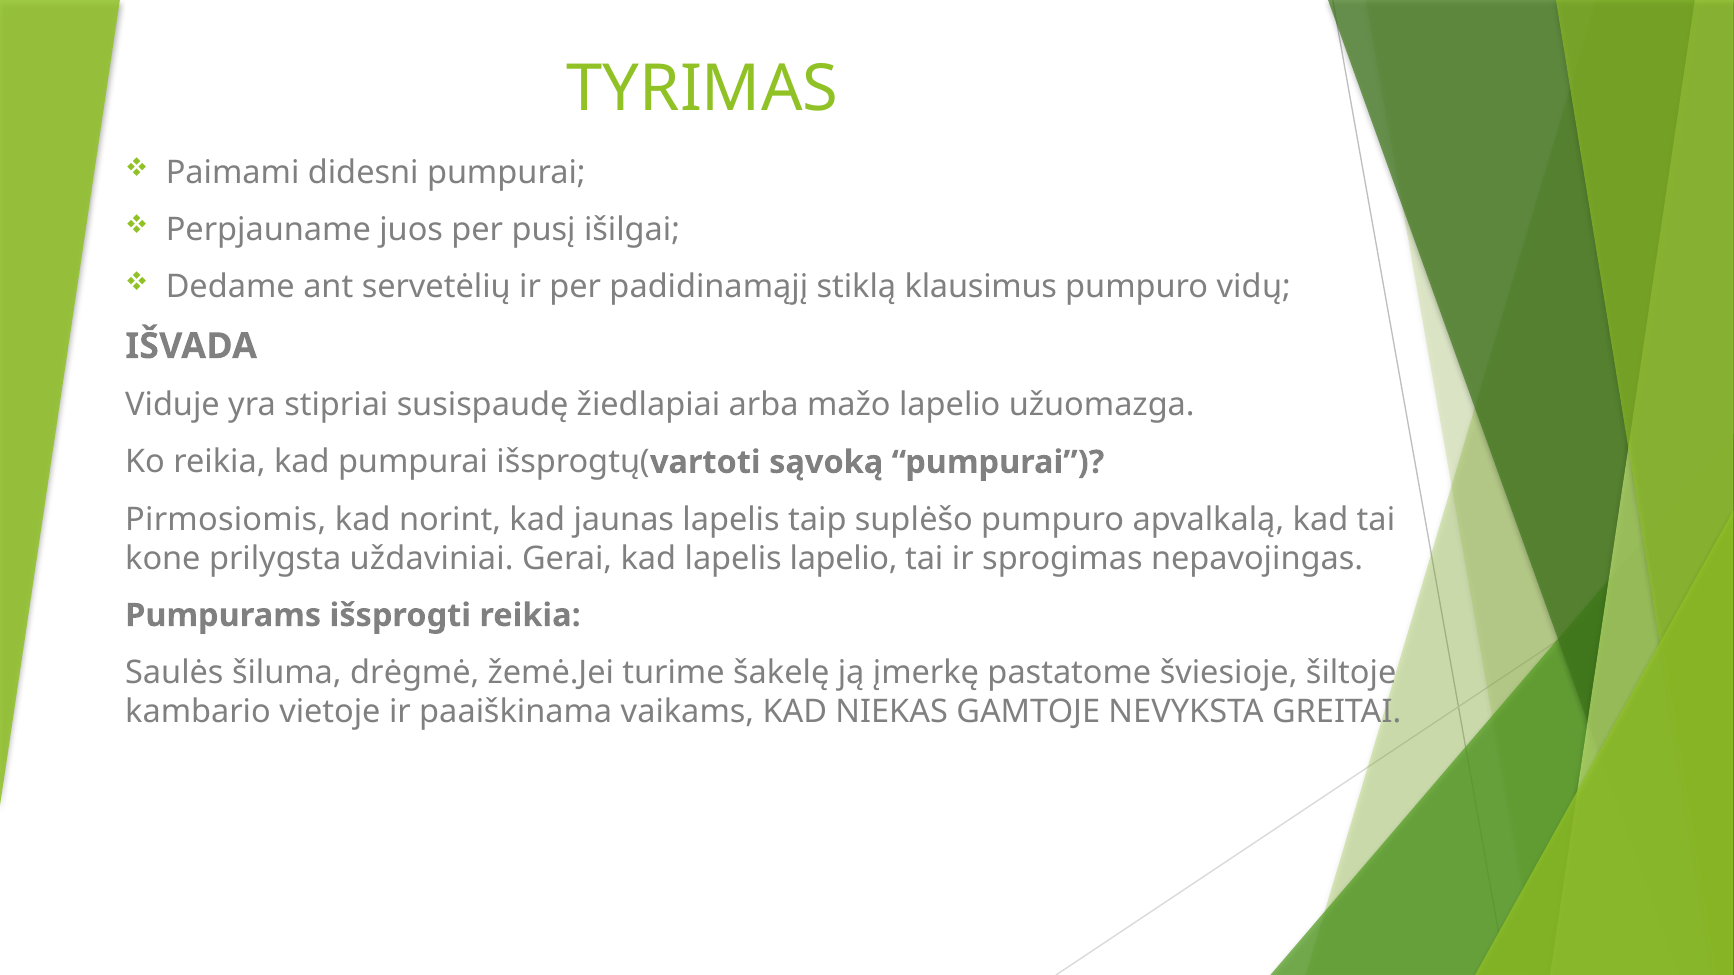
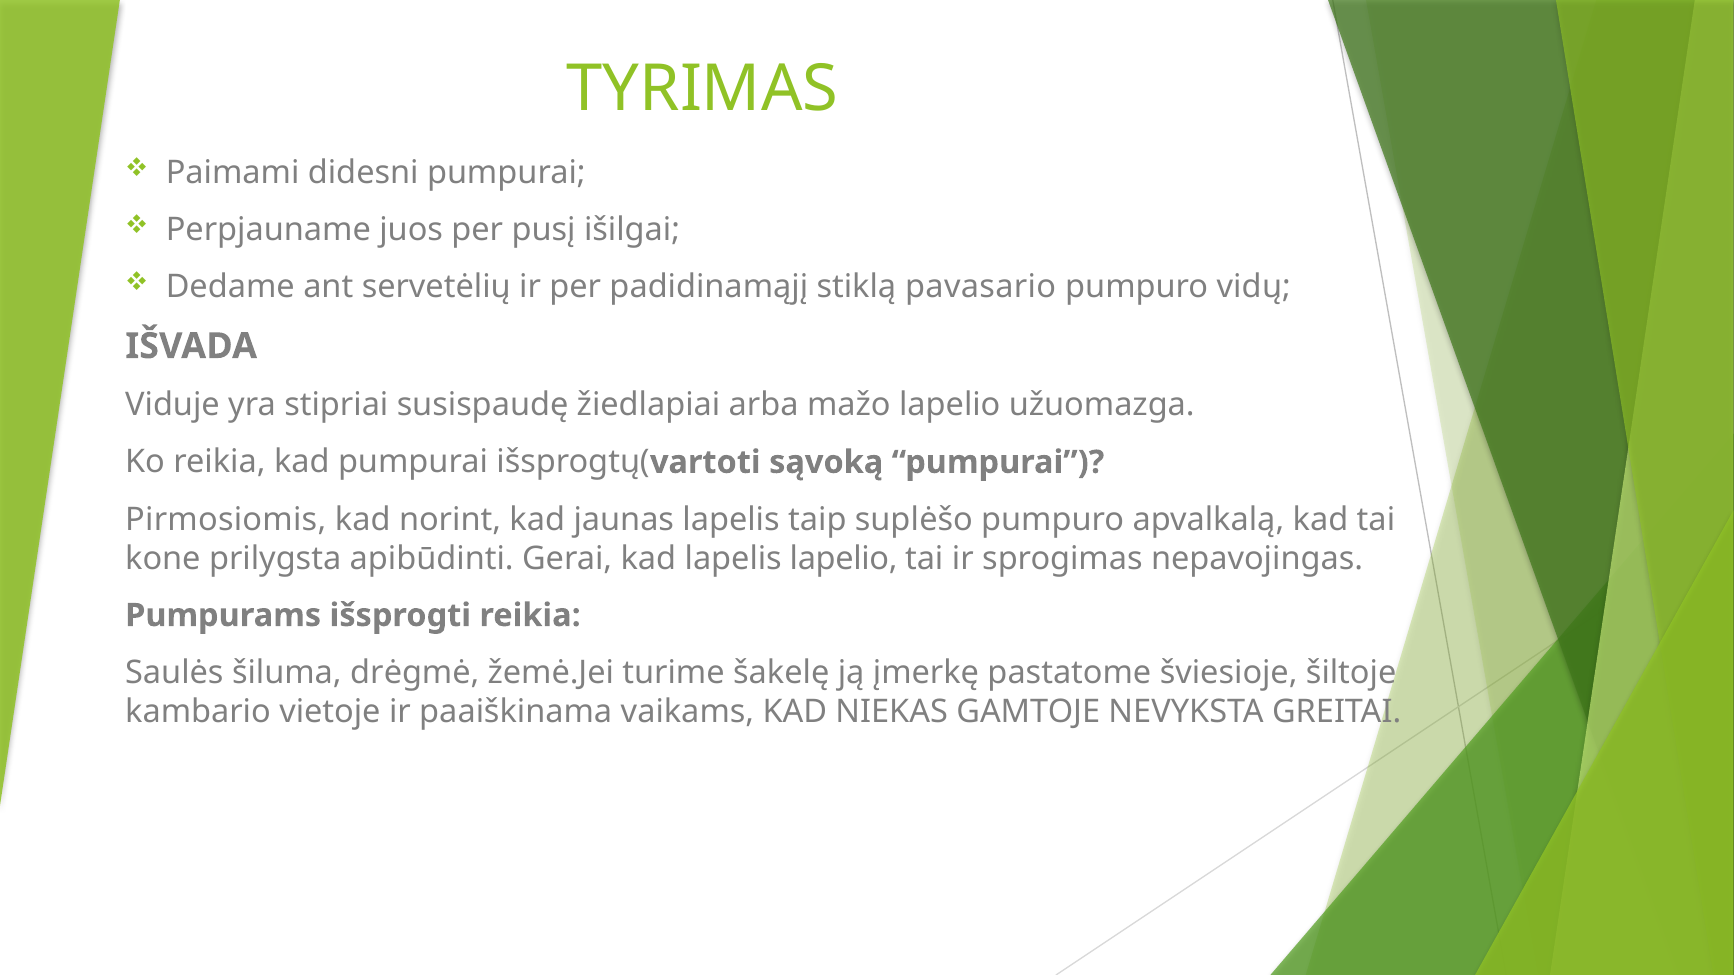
klausimus: klausimus -> pavasario
uždaviniai: uždaviniai -> apibūdinti
